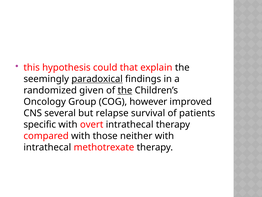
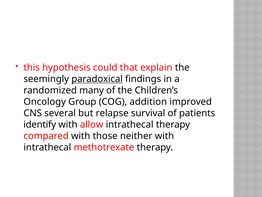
given: given -> many
the at (125, 90) underline: present -> none
however: however -> addition
specific: specific -> identify
overt: overt -> allow
